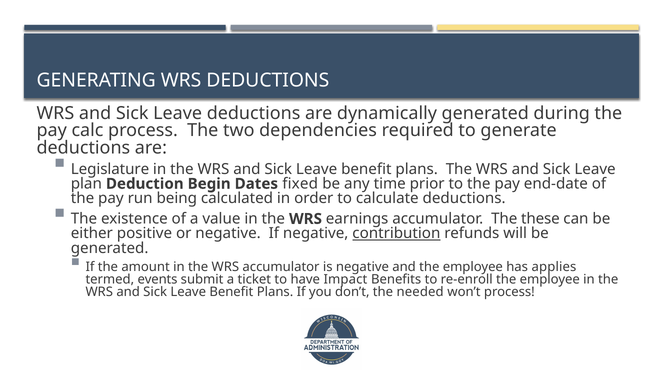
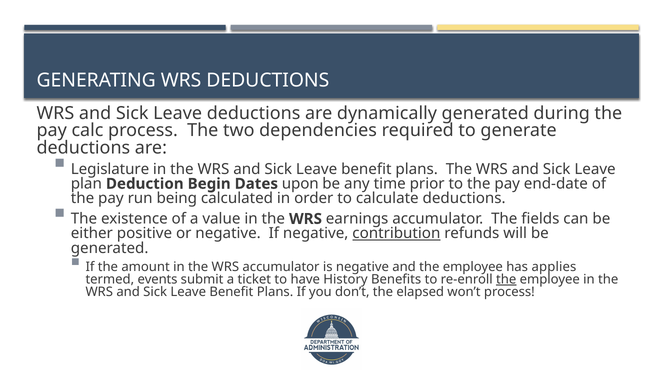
fixed: fixed -> upon
these: these -> fields
Impact: Impact -> History
the at (506, 279) underline: none -> present
needed: needed -> elapsed
